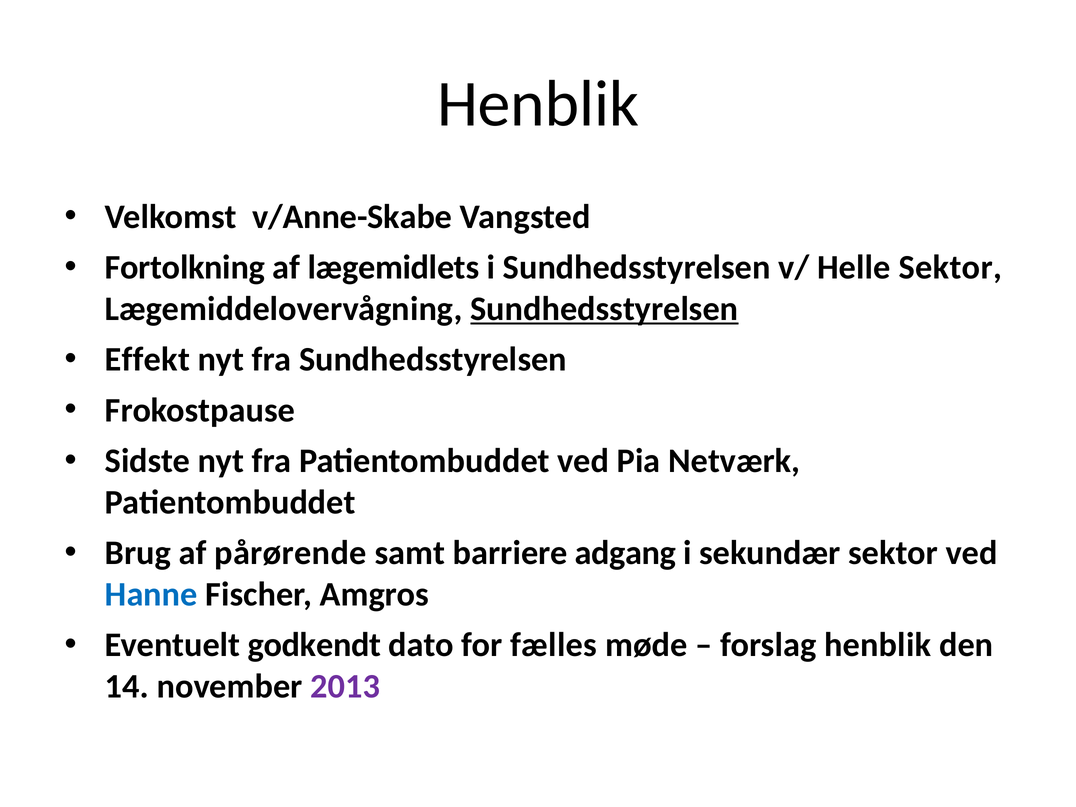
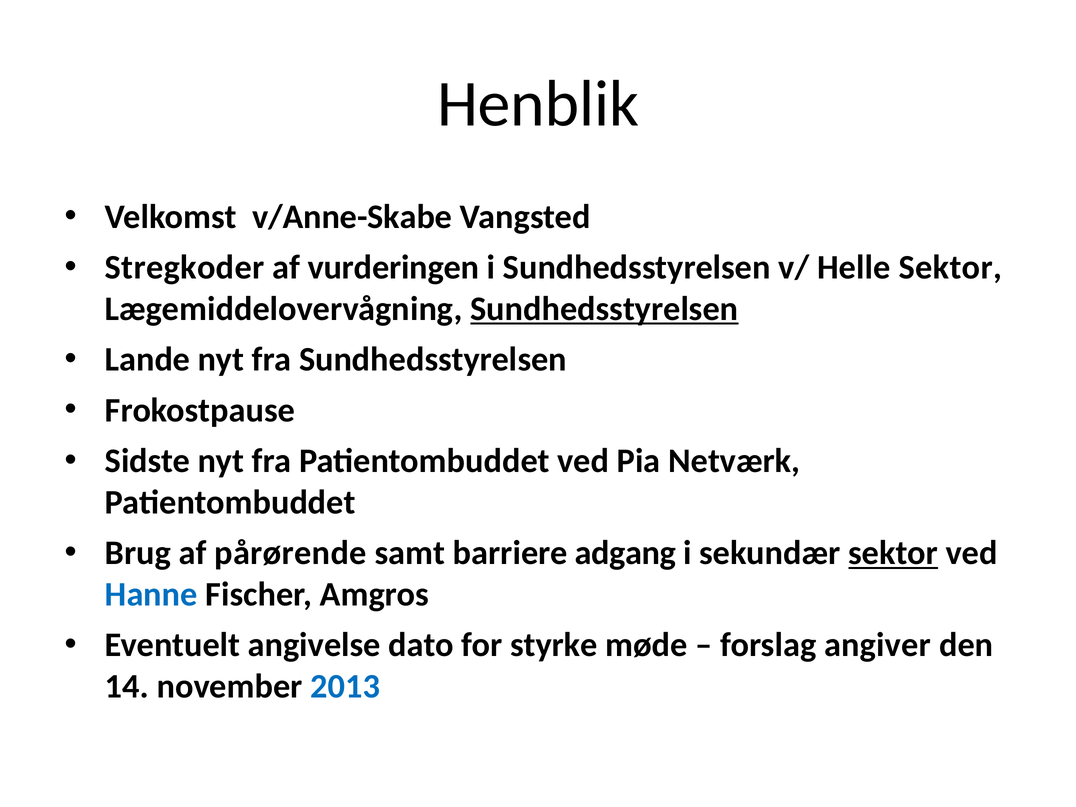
Fortolkning: Fortolkning -> Stregkoder
lægemidlets: lægemidlets -> vurderingen
Effekt: Effekt -> Lande
sektor at (893, 553) underline: none -> present
godkendt: godkendt -> angivelse
fælles: fælles -> styrke
forslag henblik: henblik -> angiver
2013 colour: purple -> blue
